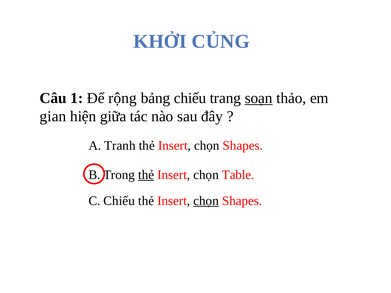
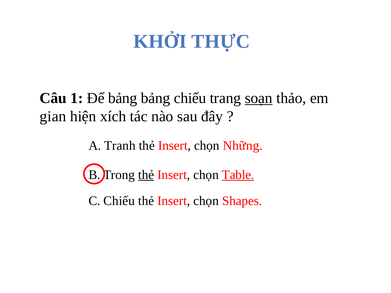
CỦNG: CỦNG -> THỰC
Để rộng: rộng -> bảng
giữa: giữa -> xích
Shapes at (243, 146): Shapes -> Những
Table underline: none -> present
chọn at (206, 201) underline: present -> none
